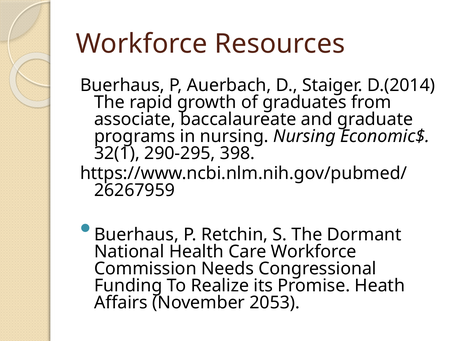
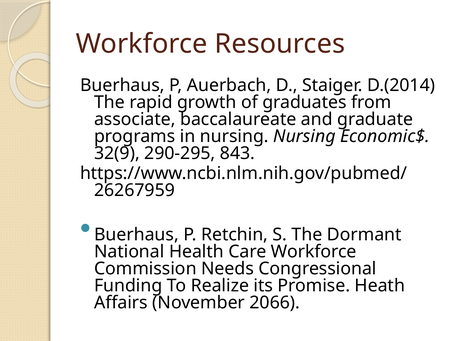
32(1: 32(1 -> 32(9
398: 398 -> 843
2053: 2053 -> 2066
